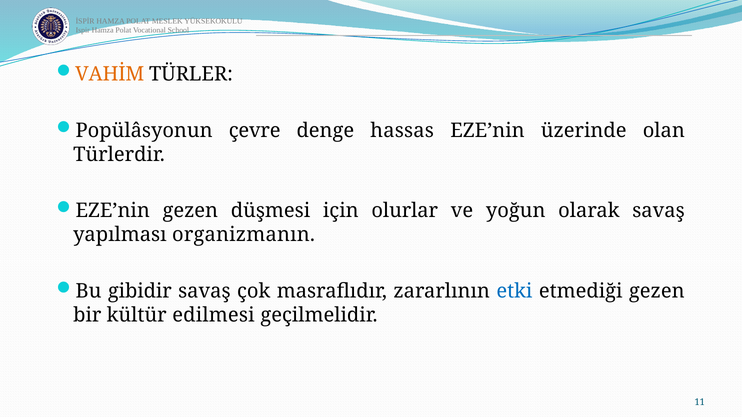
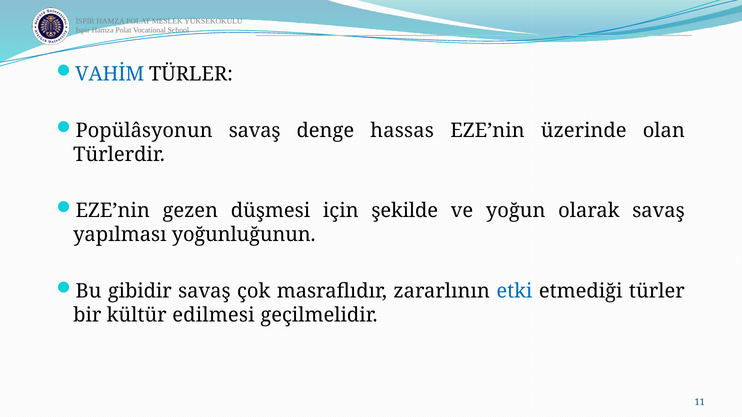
VAHİM colour: orange -> blue
Popülâsyonun çevre: çevre -> savaş
olurlar: olurlar -> şekilde
organizmanın: organizmanın -> yoğunluğunun
etmediği gezen: gezen -> türler
